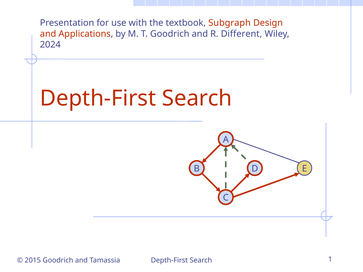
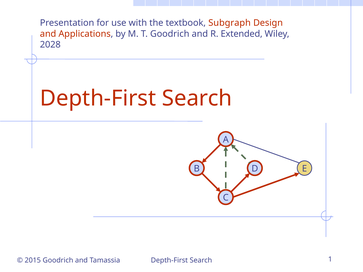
Different: Different -> Extended
2024: 2024 -> 2028
